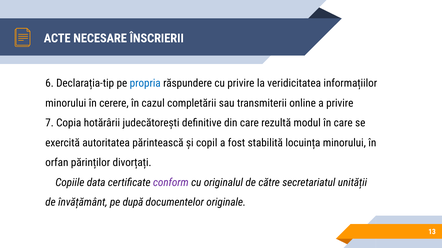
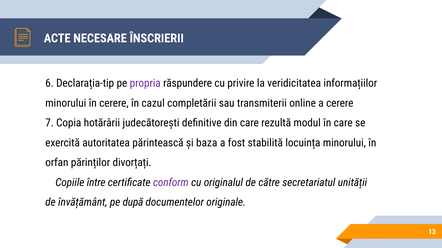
propria colour: blue -> purple
a privire: privire -> cerere
copil: copil -> baza
data: data -> între
